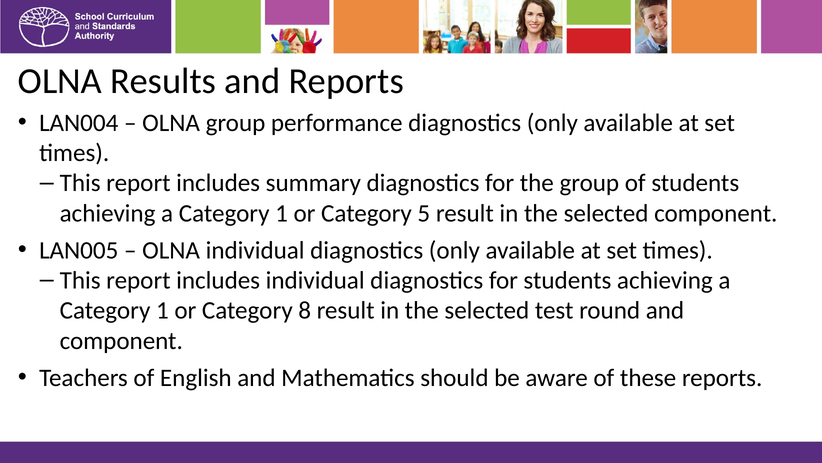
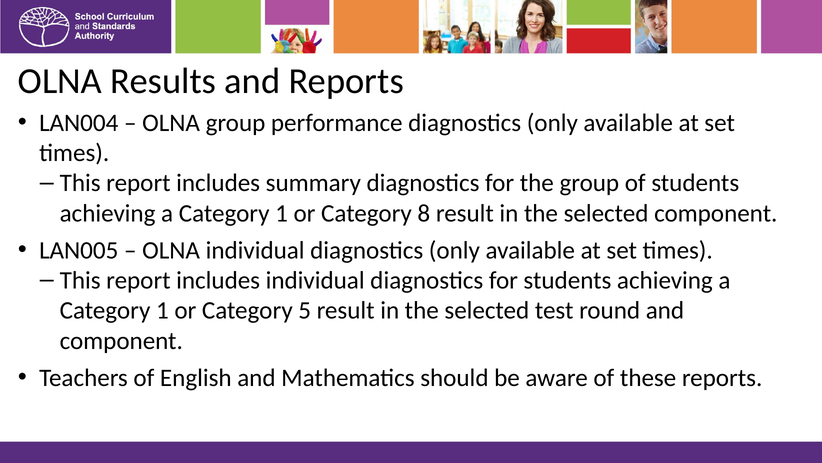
5: 5 -> 8
8: 8 -> 5
